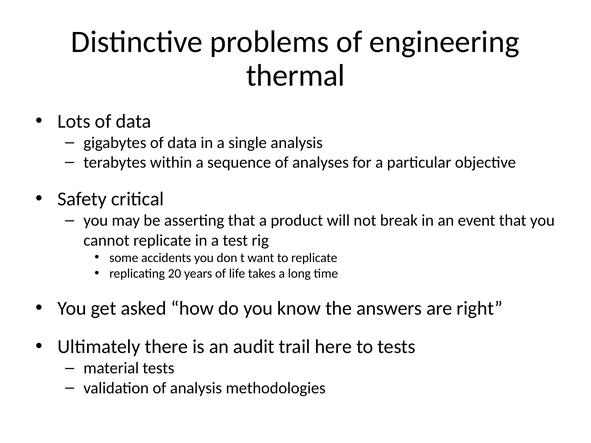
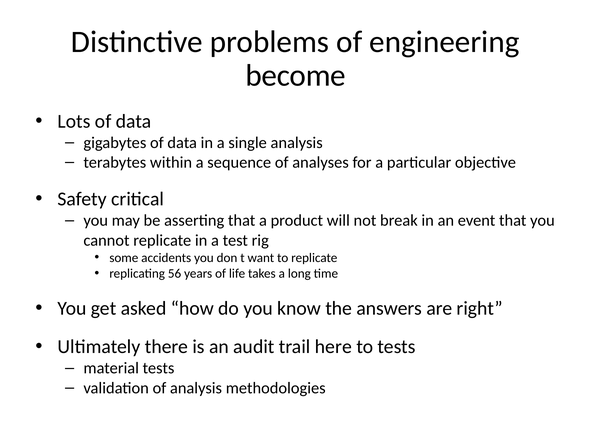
thermal: thermal -> become
20: 20 -> 56
